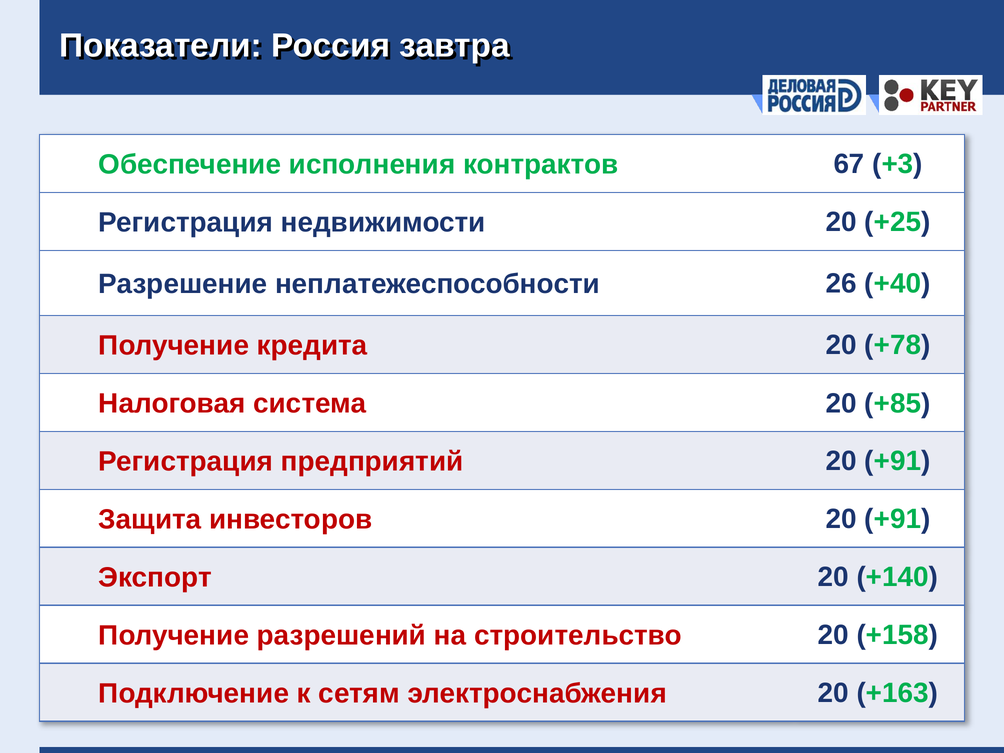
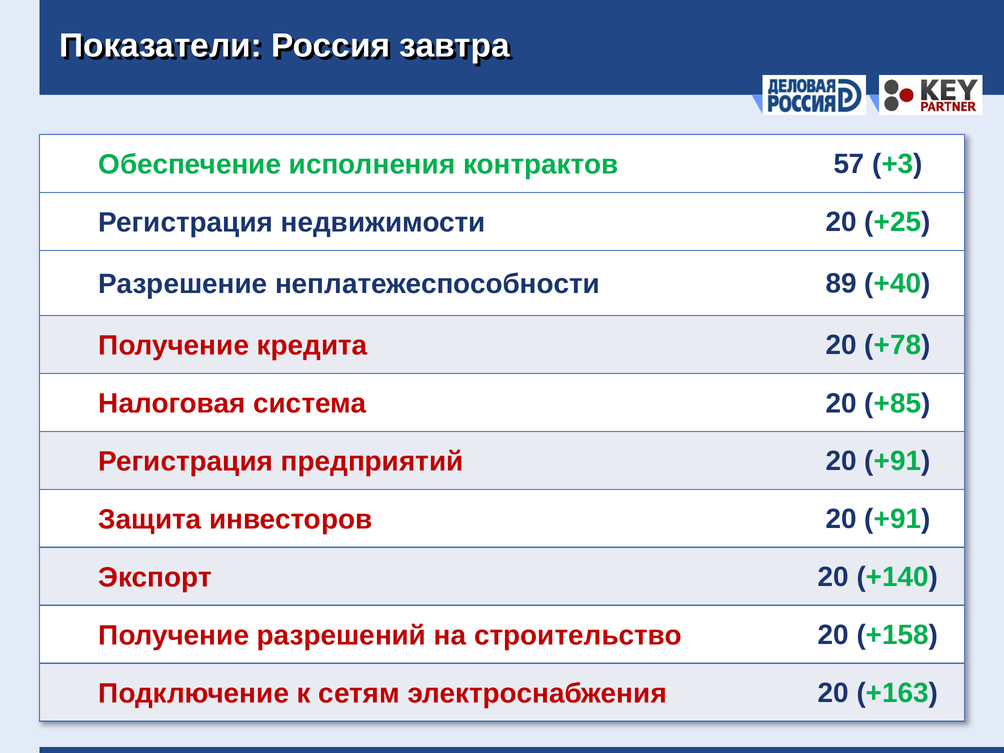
67: 67 -> 57
26: 26 -> 89
